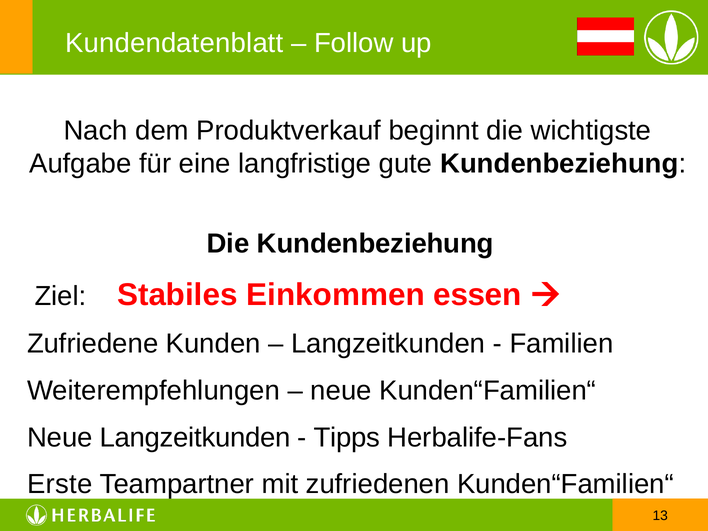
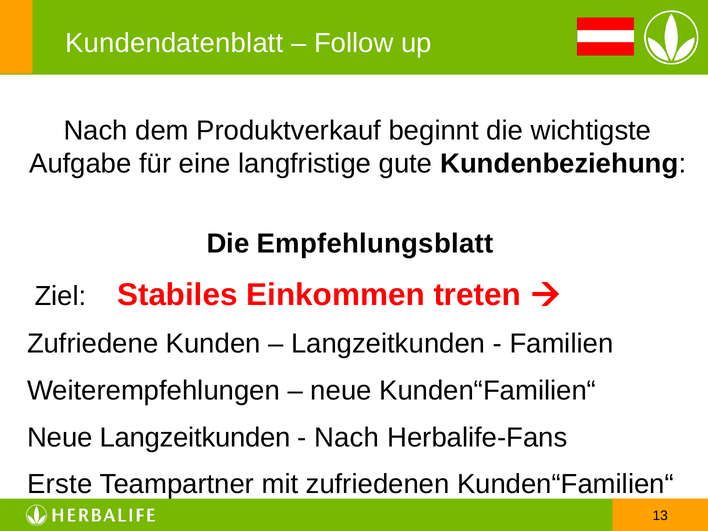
Die Kundenbeziehung: Kundenbeziehung -> Empfehlungsblatt
essen: essen -> treten
Tipps at (347, 438): Tipps -> Nach
